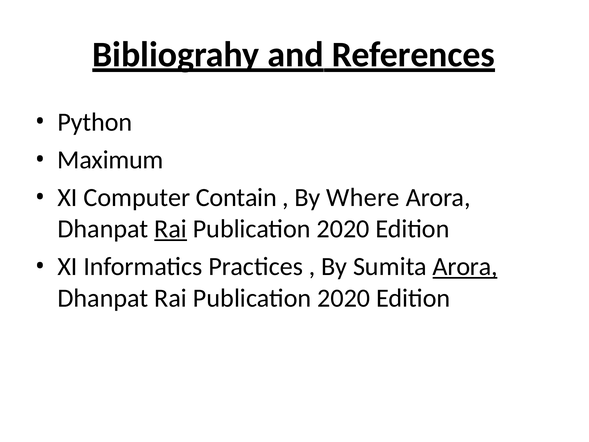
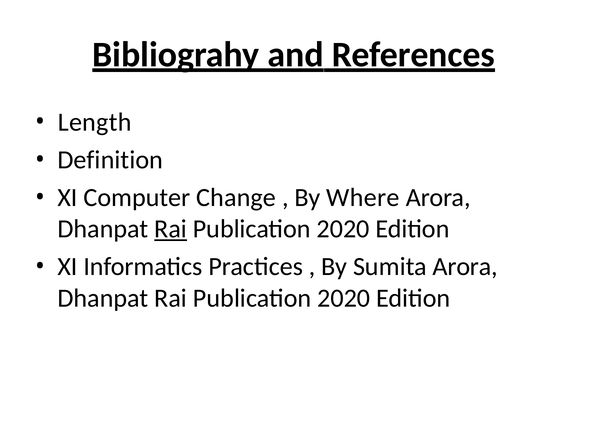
Python: Python -> Length
Maximum: Maximum -> Definition
Contain: Contain -> Change
Arora at (465, 267) underline: present -> none
